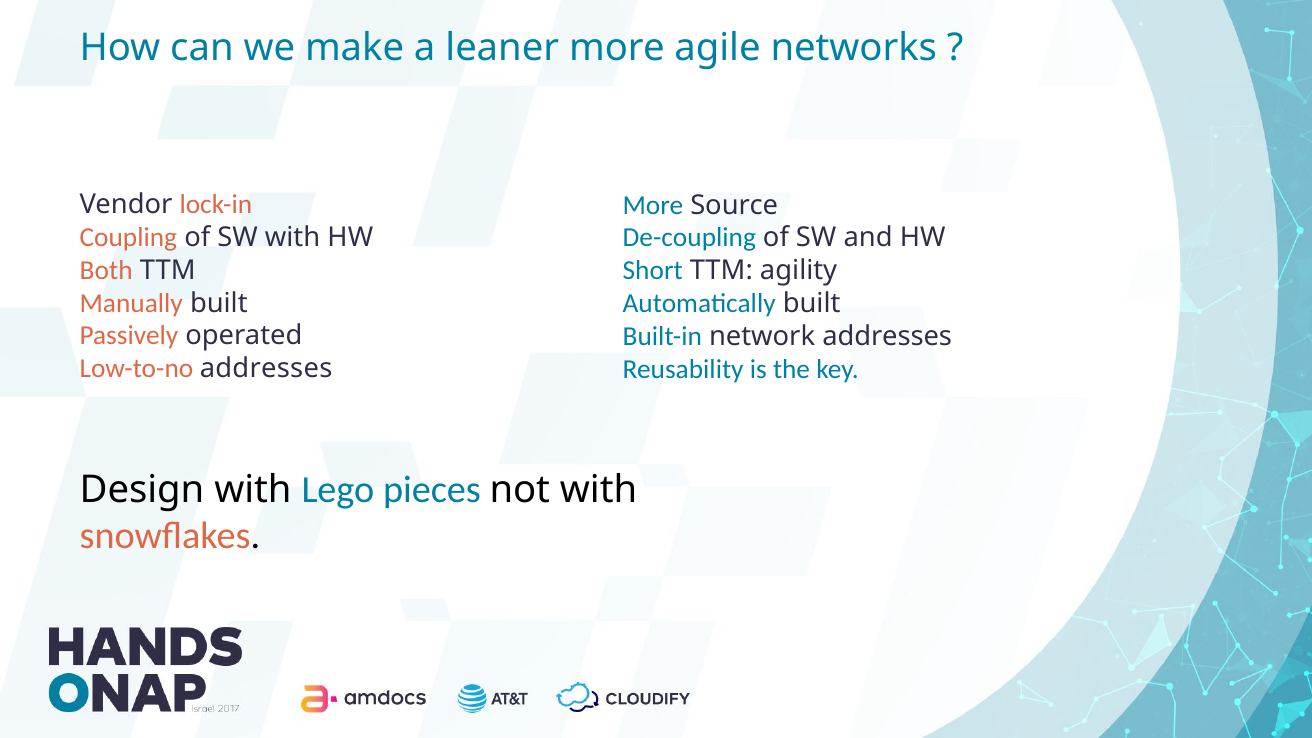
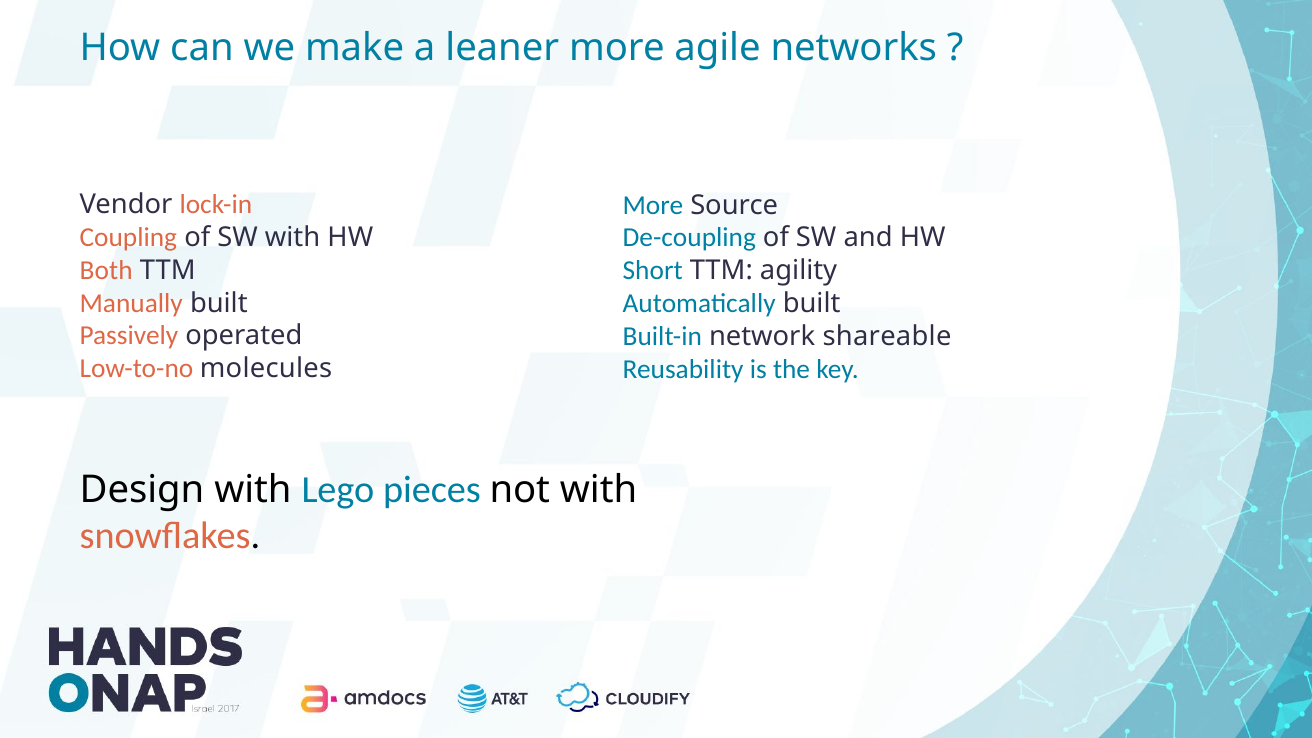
network addresses: addresses -> shareable
Low-to-no addresses: addresses -> molecules
